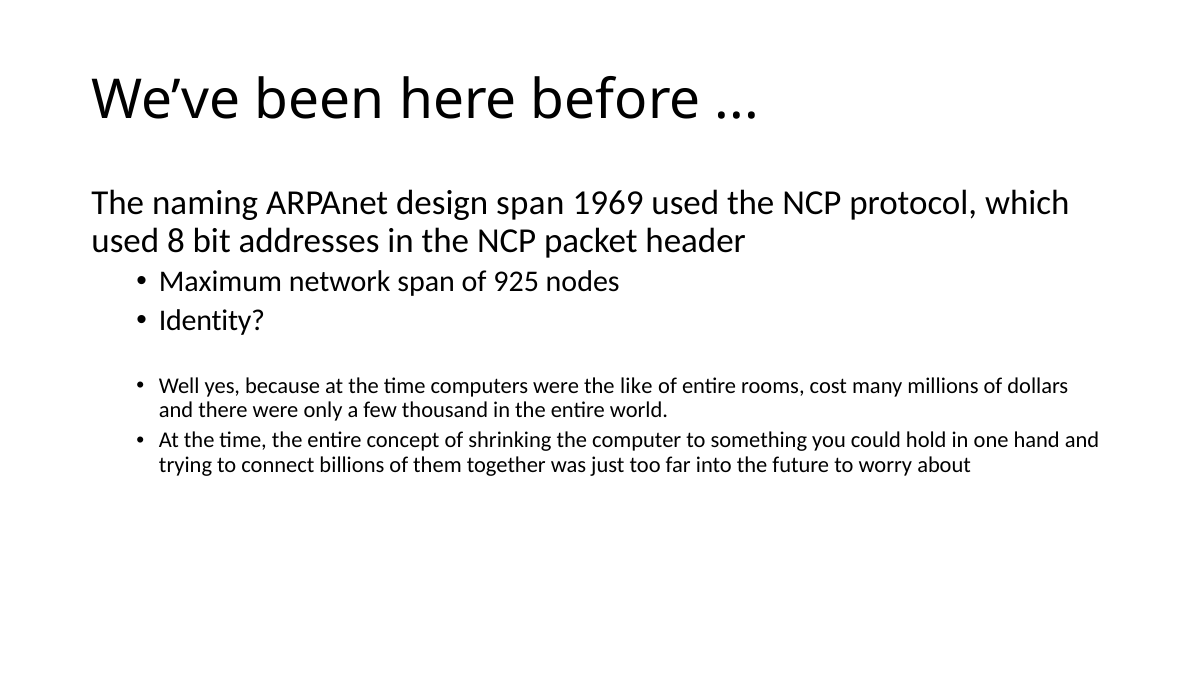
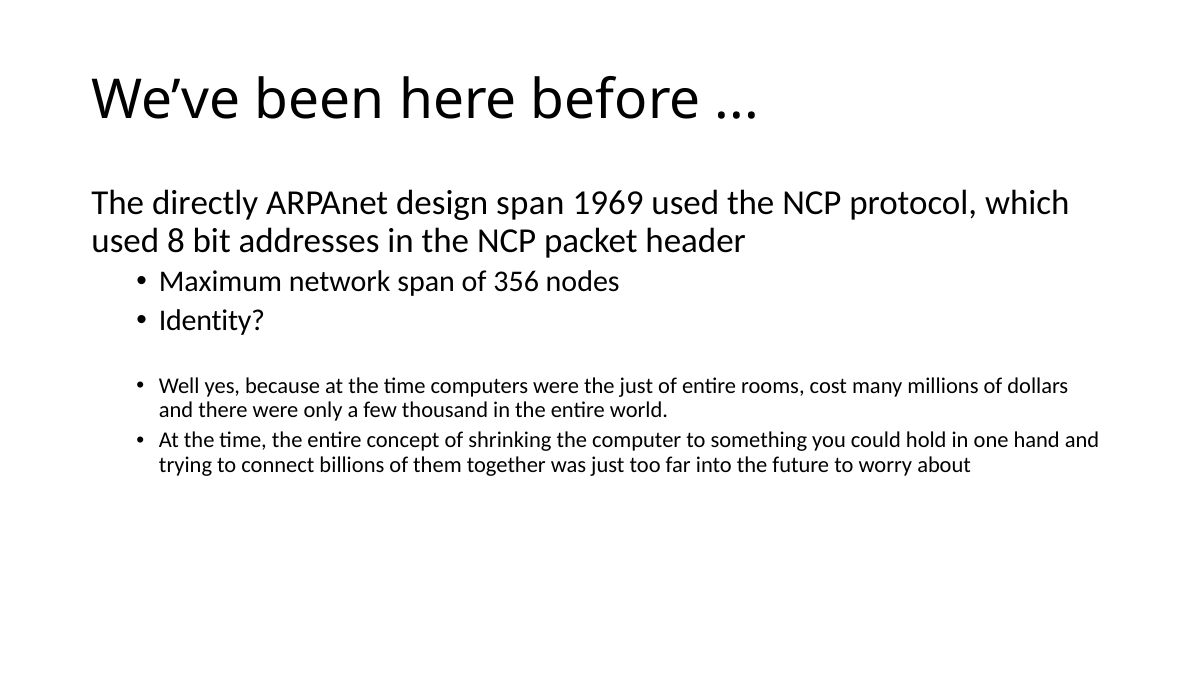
naming: naming -> directly
925: 925 -> 356
the like: like -> just
